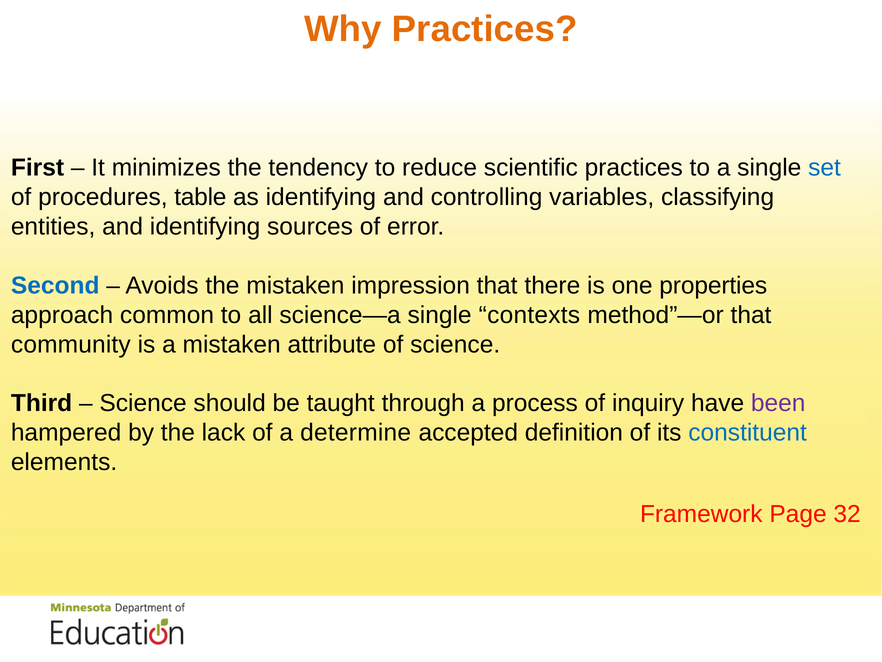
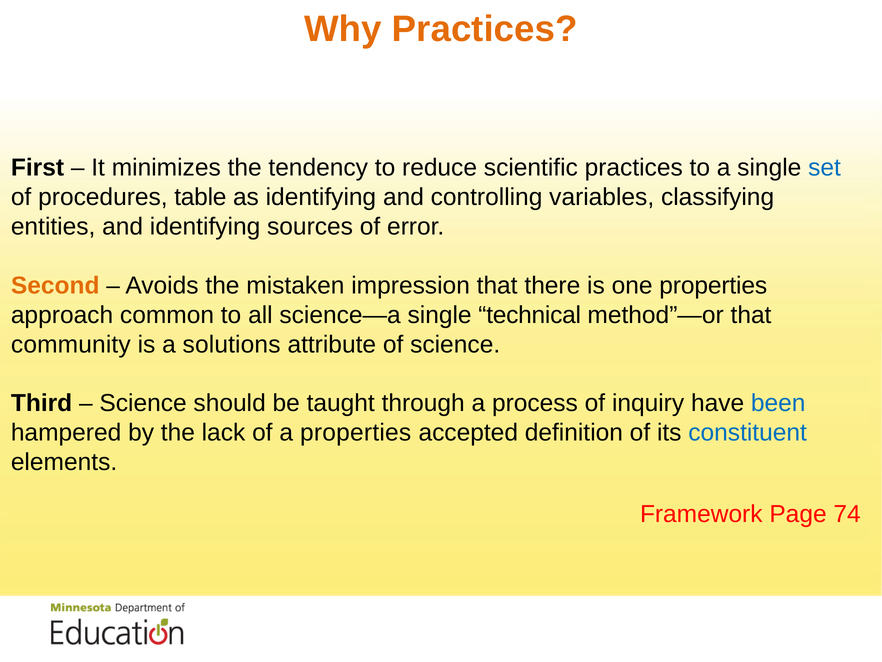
Second colour: blue -> orange
contexts: contexts -> technical
a mistaken: mistaken -> solutions
been colour: purple -> blue
a determine: determine -> properties
32: 32 -> 74
